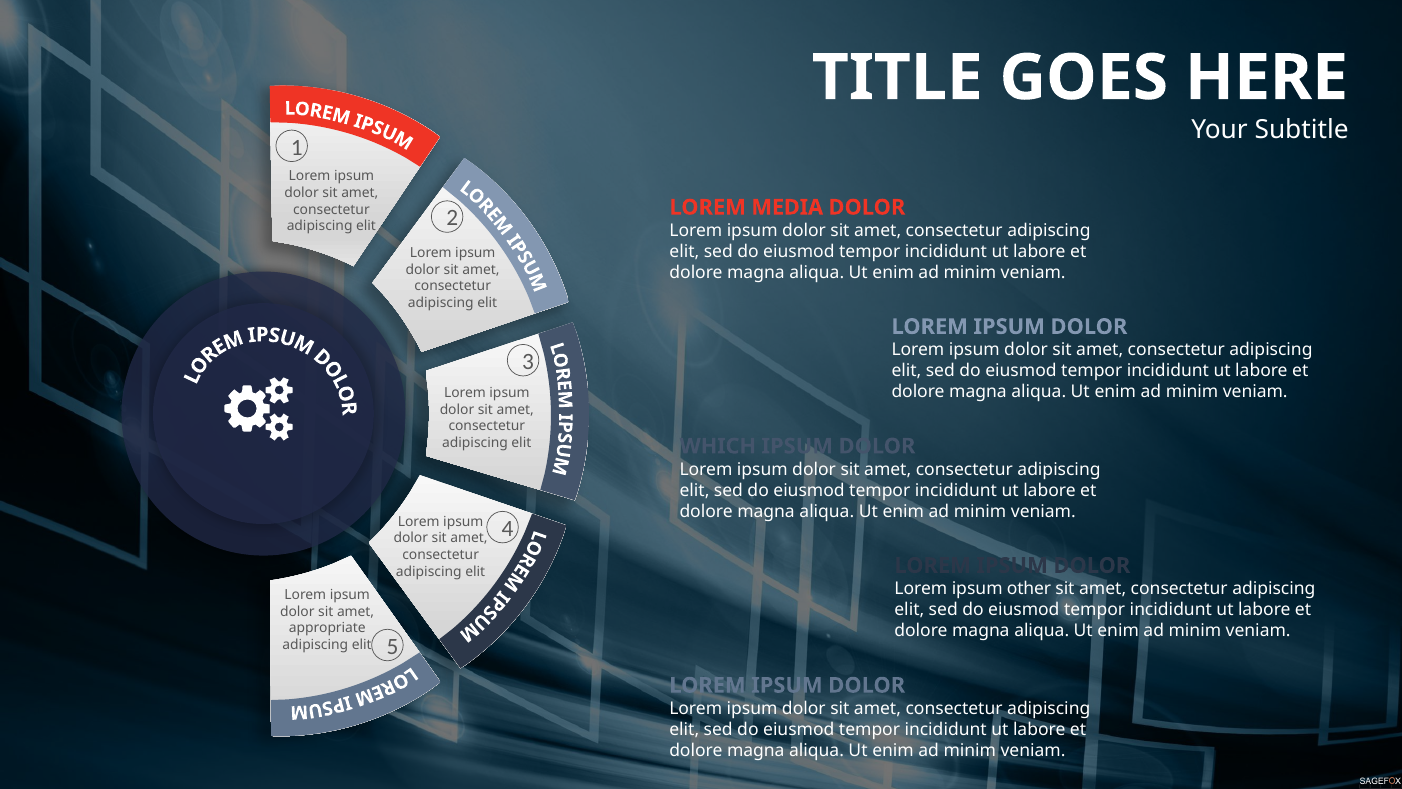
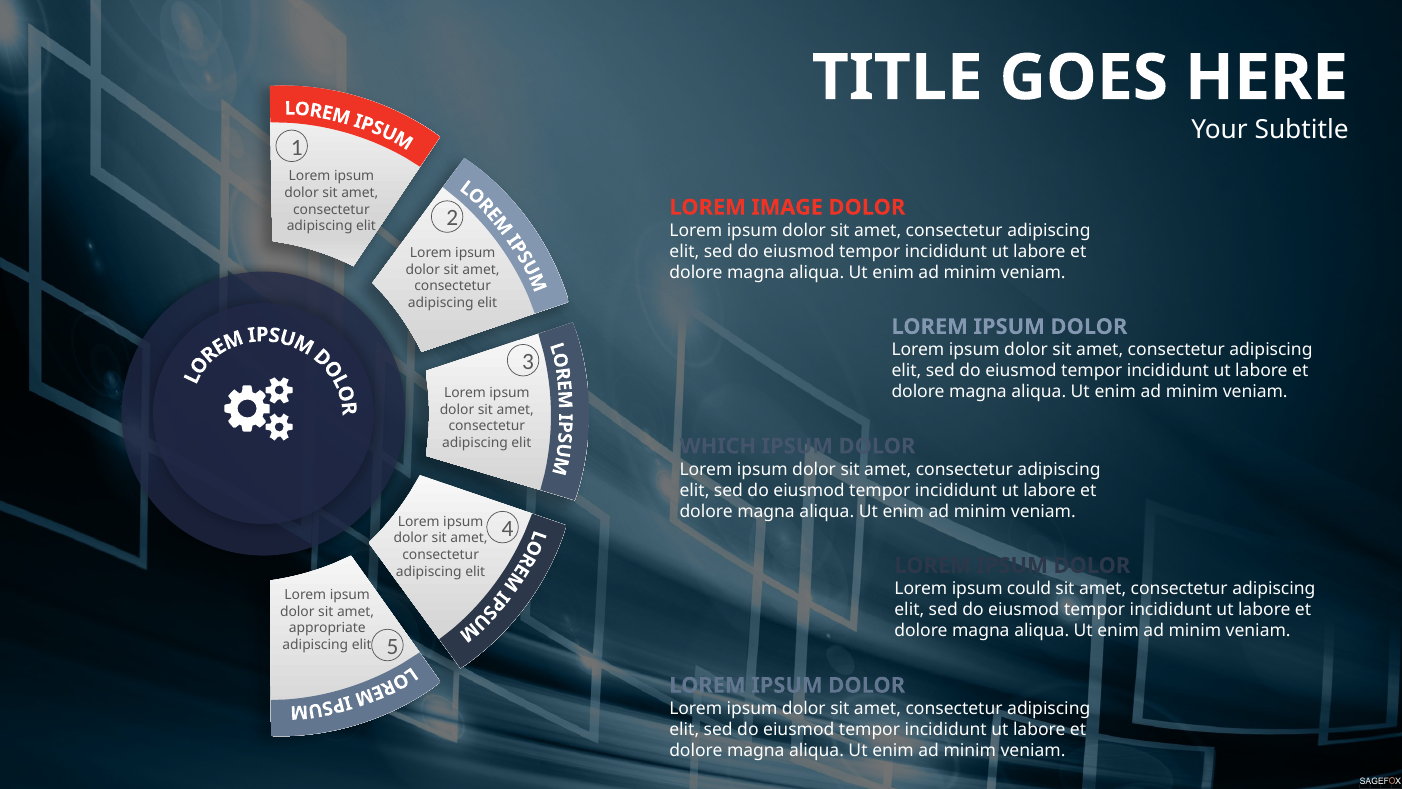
MEDIA: MEDIA -> IMAGE
other: other -> could
